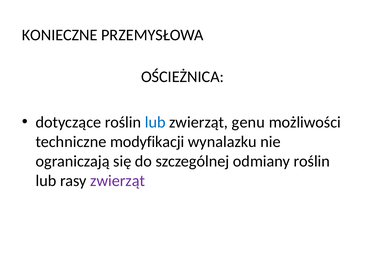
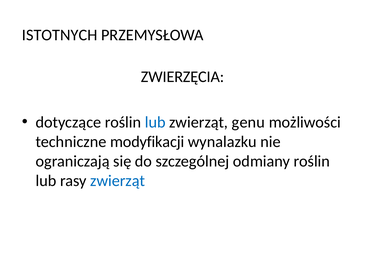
KONIECZNE: KONIECZNE -> ISTOTNYCH
OŚCIEŻNICA: OŚCIEŻNICA -> ZWIERZĘCIA
zwierząt at (118, 181) colour: purple -> blue
